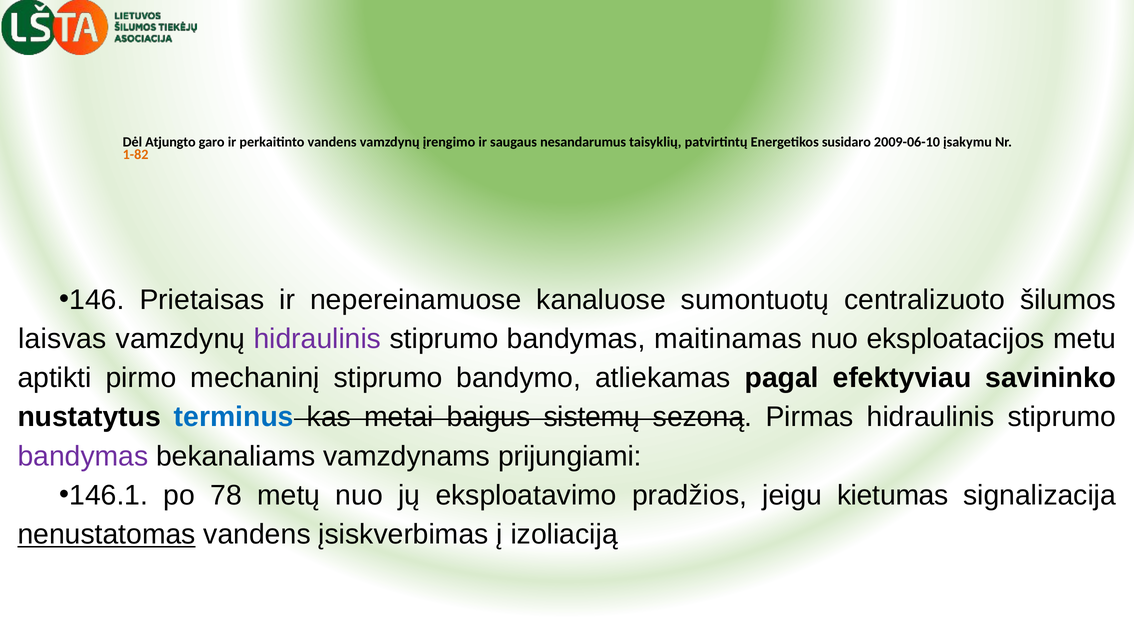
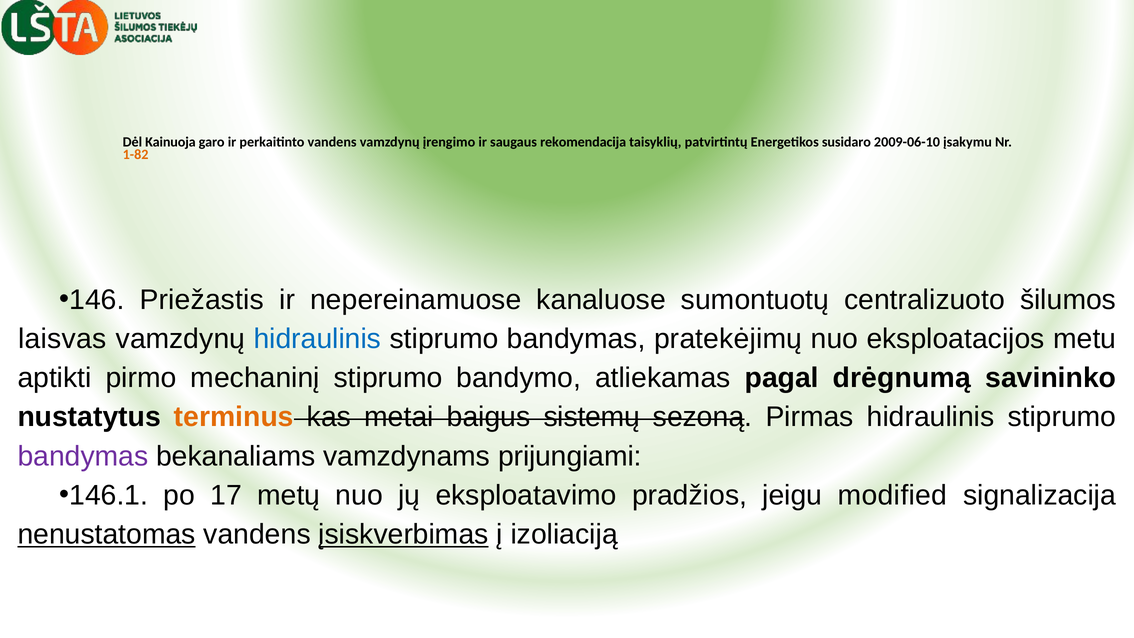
Atjungto: Atjungto -> Kainuoja
nesandarumus: nesandarumus -> rekomendacija
Prietaisas: Prietaisas -> Priežastis
hidraulinis at (317, 339) colour: purple -> blue
maitinamas: maitinamas -> pratekėjimų
efektyviau: efektyviau -> drėgnumą
terminus colour: blue -> orange
78: 78 -> 17
kietumas: kietumas -> modified
įsiskverbimas underline: none -> present
